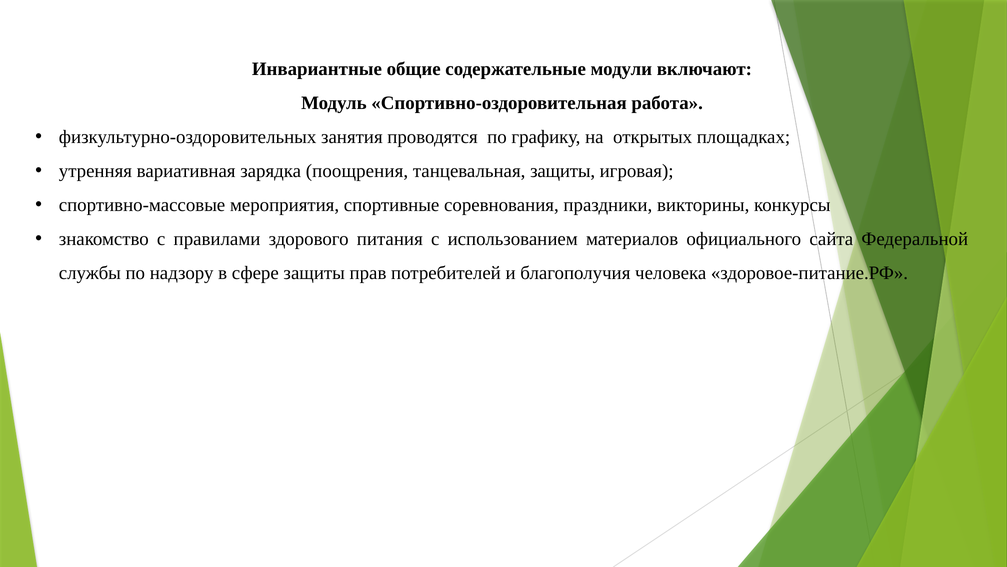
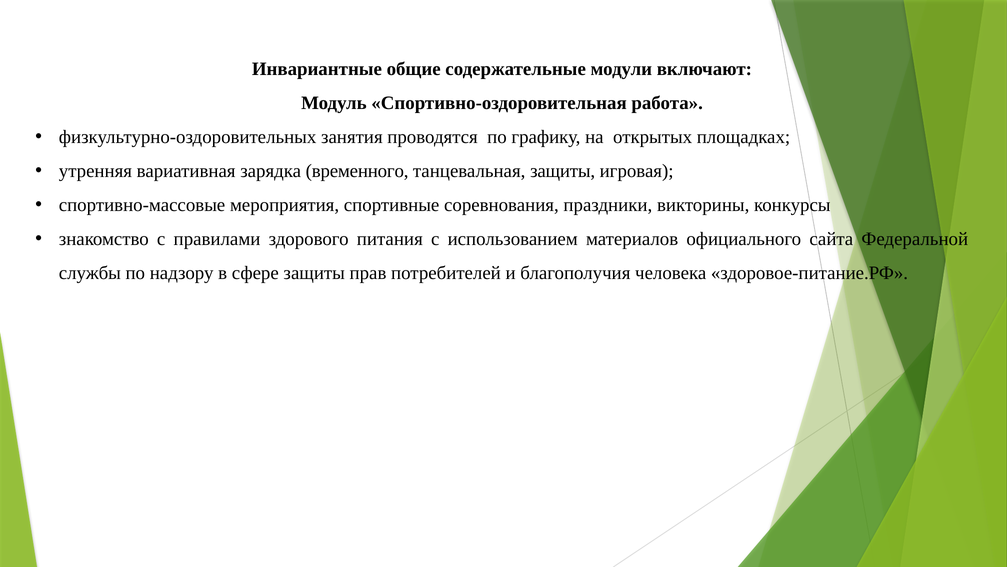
поощрения: поощрения -> временного
